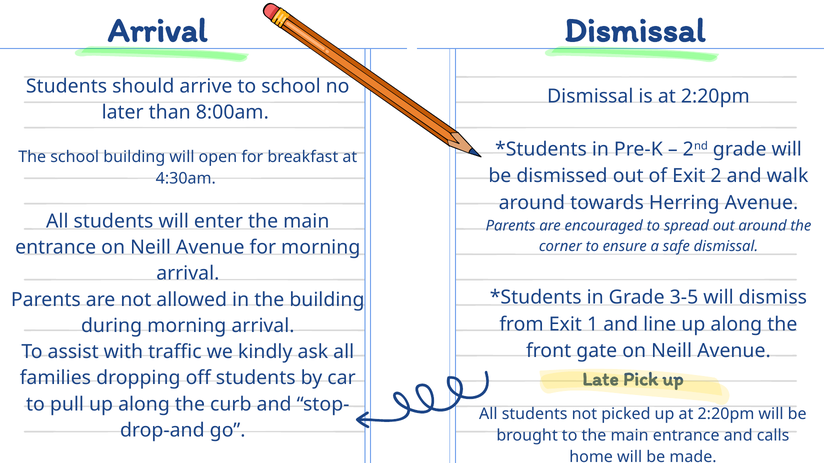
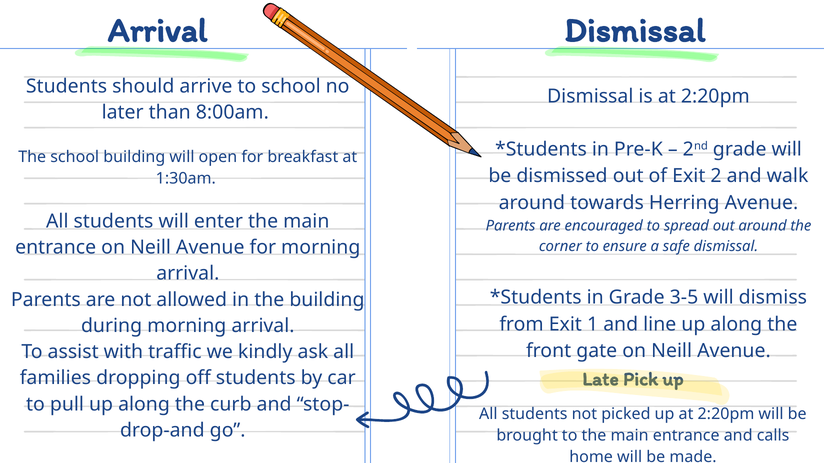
4:30am: 4:30am -> 1:30am
